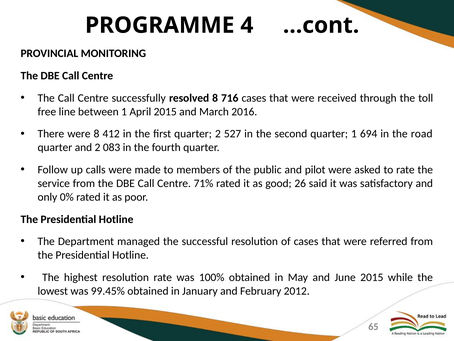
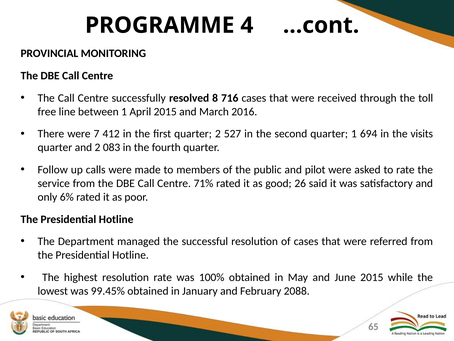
were 8: 8 -> 7
road: road -> visits
0%: 0% -> 6%
2012: 2012 -> 2088
